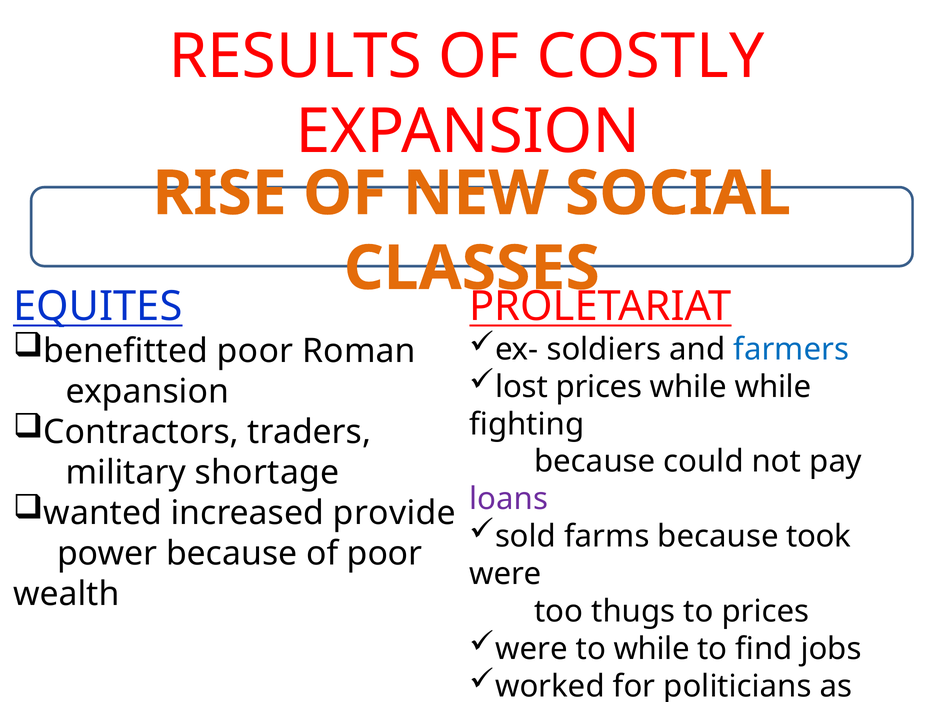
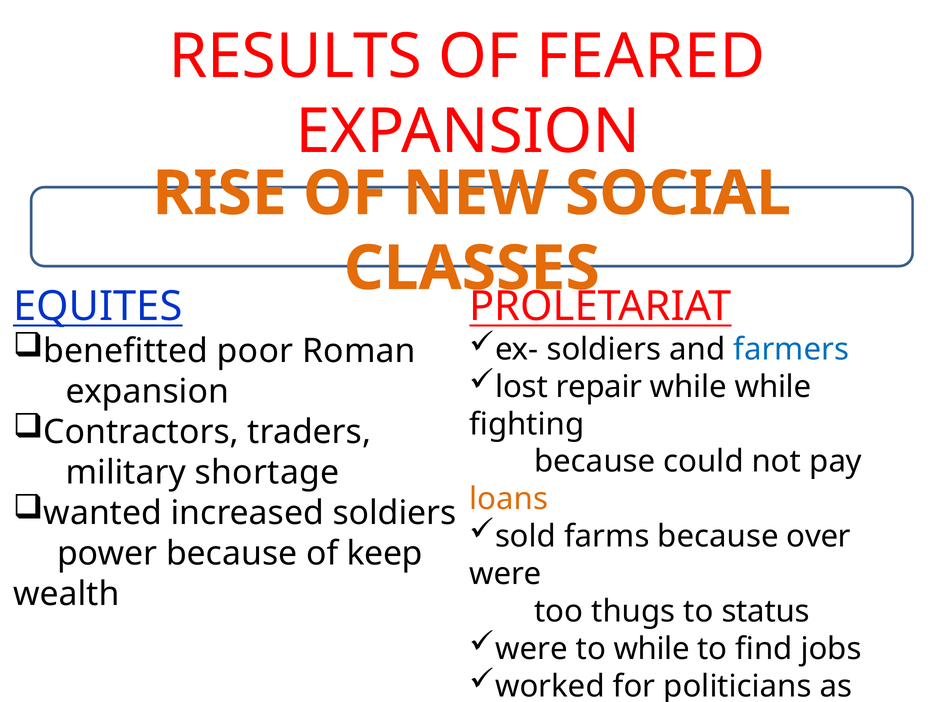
COSTLY: COSTLY -> FEARED
lost prices: prices -> repair
loans colour: purple -> orange
increased provide: provide -> soldiers
took: took -> over
of poor: poor -> keep
to prices: prices -> status
